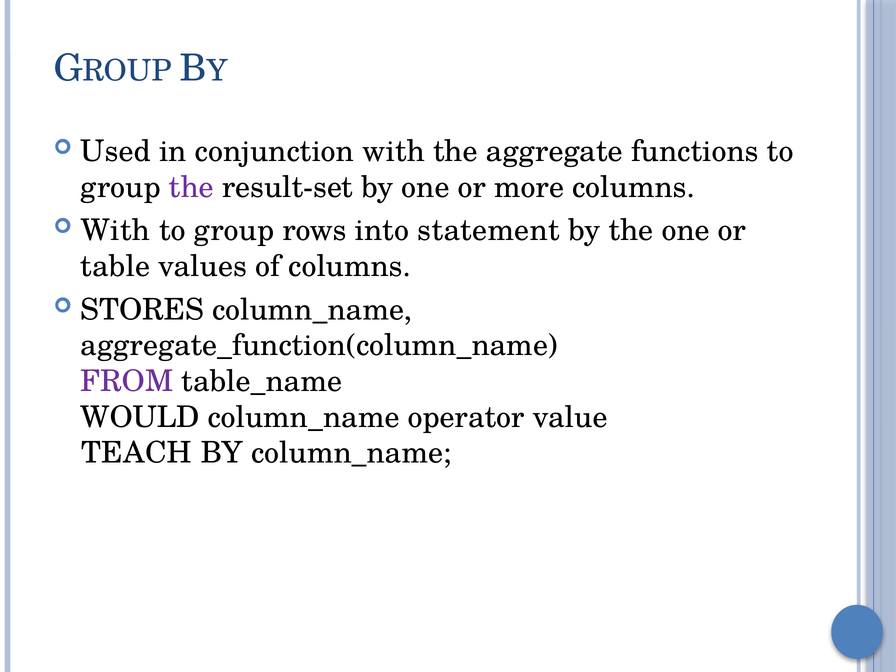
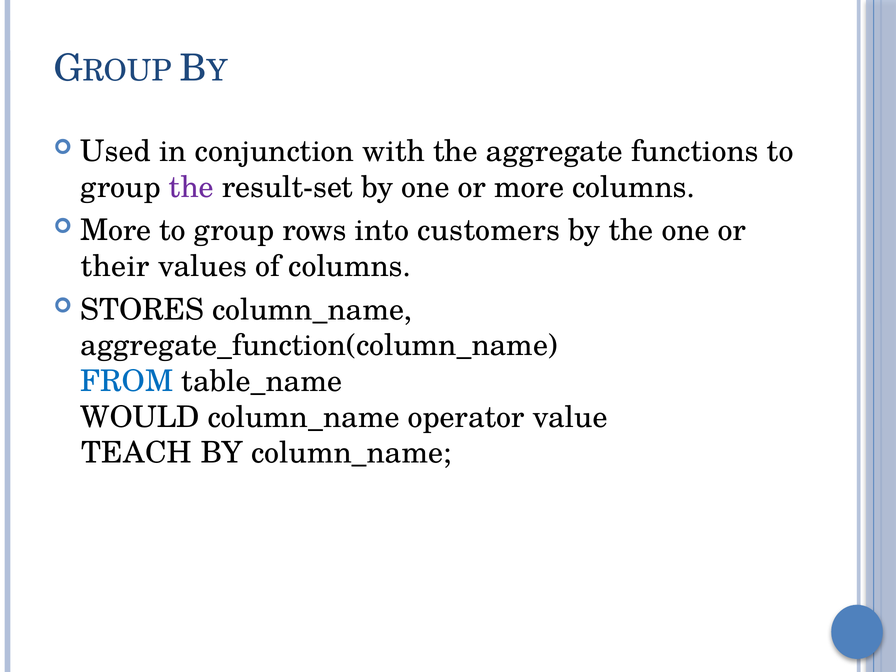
With at (115, 231): With -> More
statement: statement -> customers
table: table -> their
FROM colour: purple -> blue
